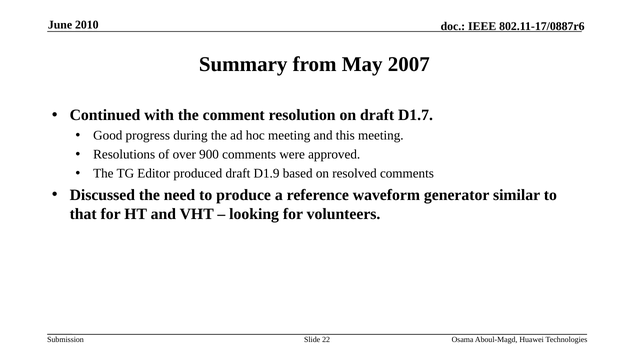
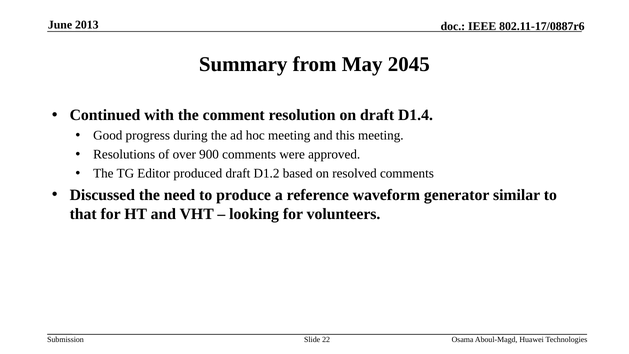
2010: 2010 -> 2013
2007: 2007 -> 2045
D1.7: D1.7 -> D1.4
D1.9: D1.9 -> D1.2
